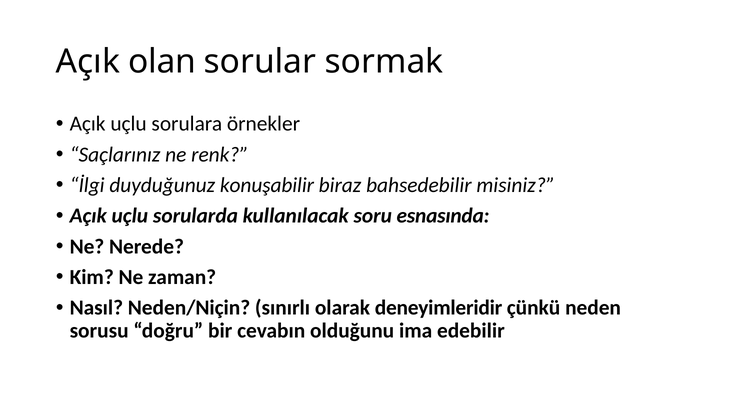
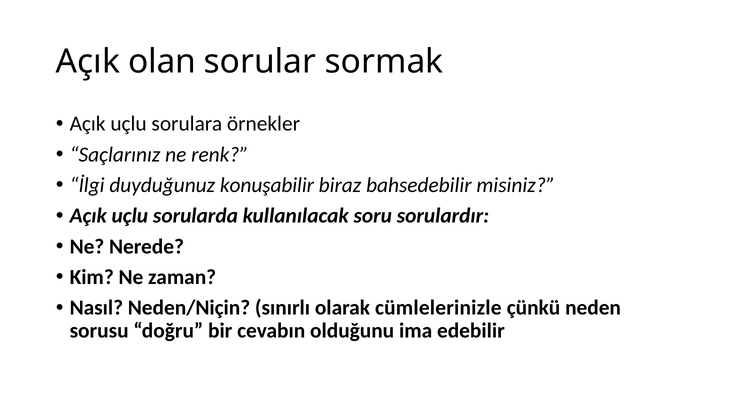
esnasında: esnasında -> sorulardır
deneyimleridir: deneyimleridir -> cümlelerinizle
